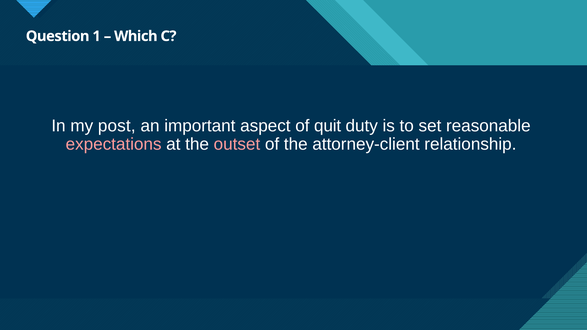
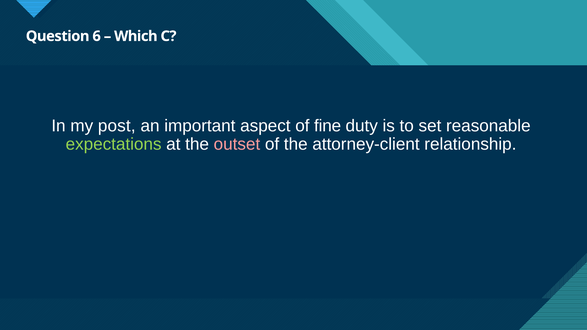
1: 1 -> 6
quit: quit -> fine
expectations colour: pink -> light green
